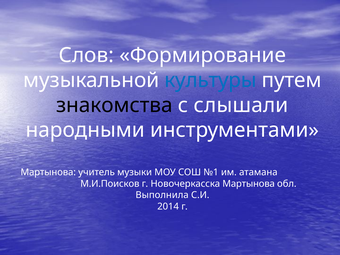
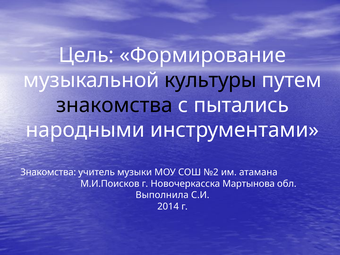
Слов: Слов -> Цель
культуры colour: blue -> black
слышали: слышали -> пытались
Мартынова at (48, 172): Мартынова -> Знакомства
№1: №1 -> №2
